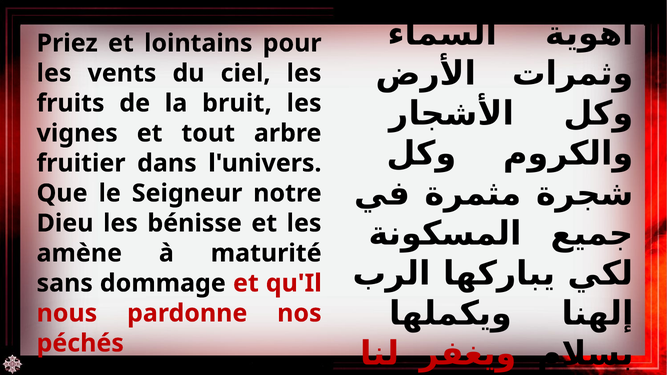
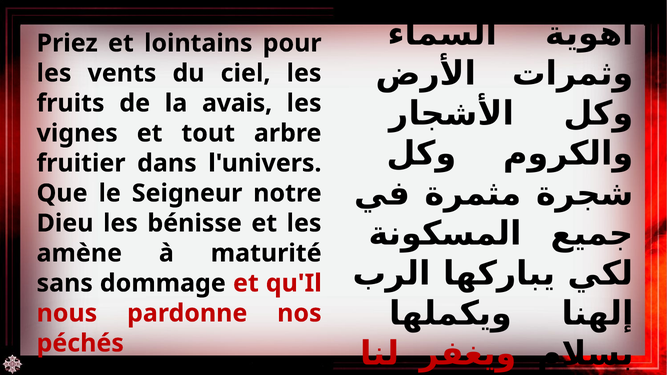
bruit: bruit -> avais
